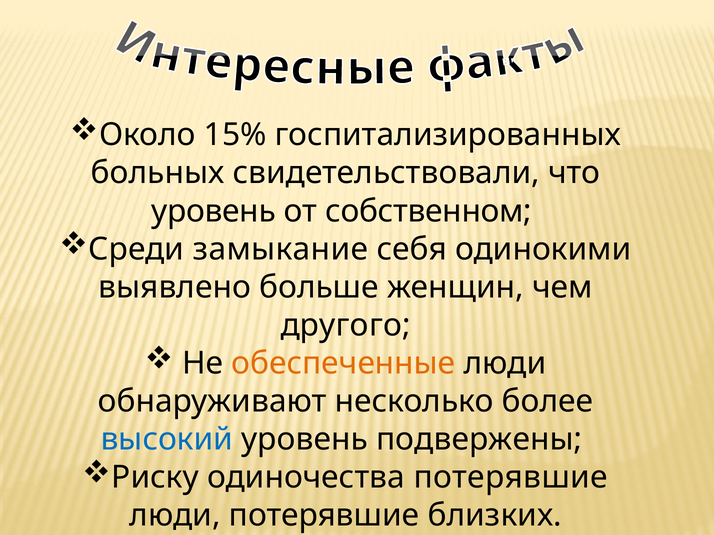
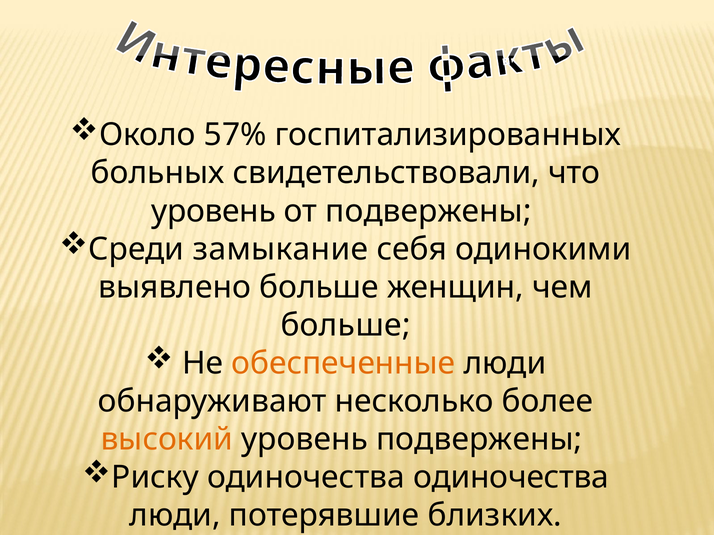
15%: 15% -> 57%
от собственном: собственном -> подвержены
другого at (346, 326): другого -> больше
высокий colour: blue -> orange
одиночества потерявшие: потерявшие -> одиночества
